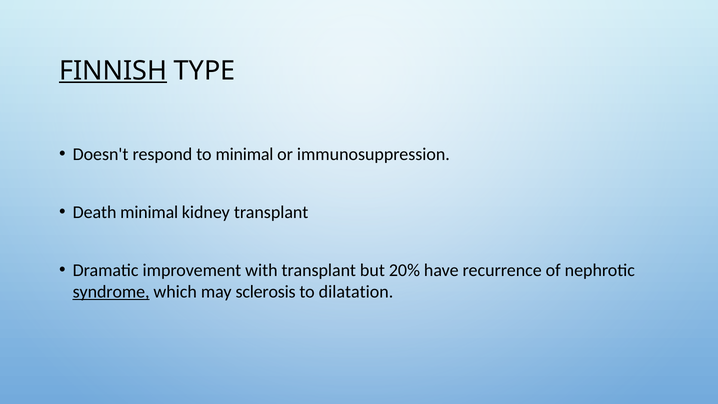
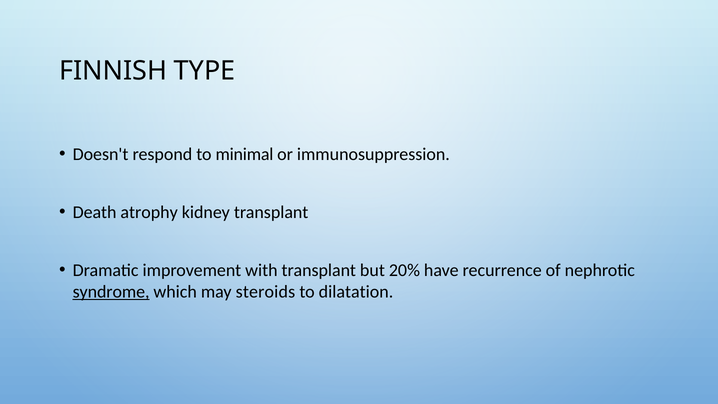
FINNISH underline: present -> none
Death minimal: minimal -> atrophy
sclerosis: sclerosis -> steroids
